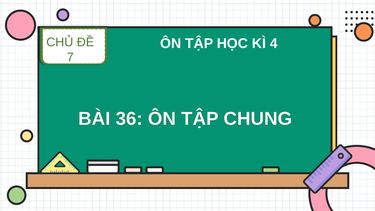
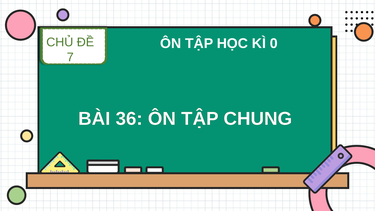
4: 4 -> 0
